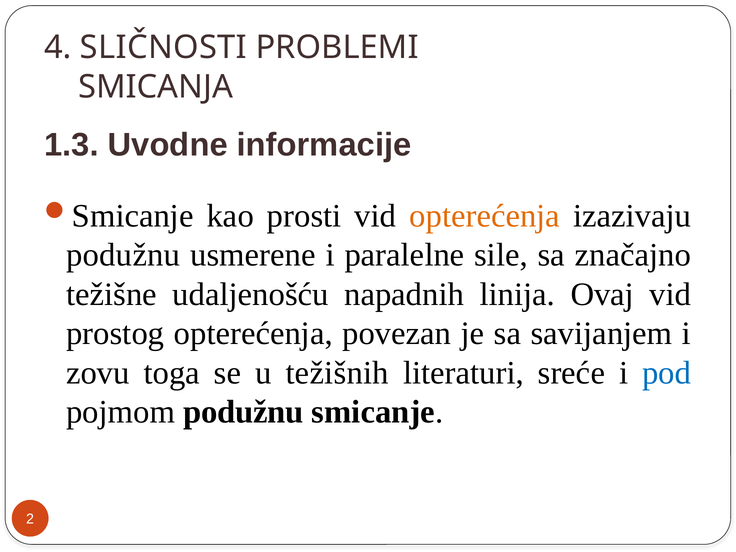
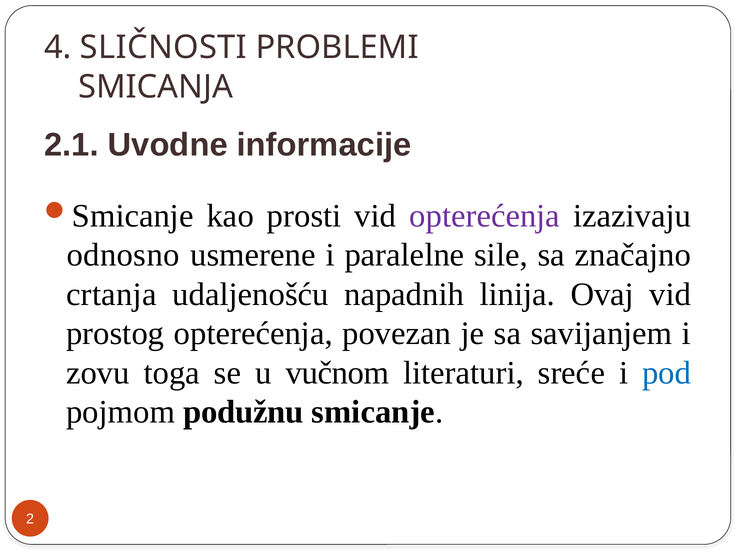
1.3: 1.3 -> 2.1
opterećenja at (485, 216) colour: orange -> purple
podužnu at (123, 255): podužnu -> odnosno
težišne: težišne -> crtanja
težišnih: težišnih -> vučnom
